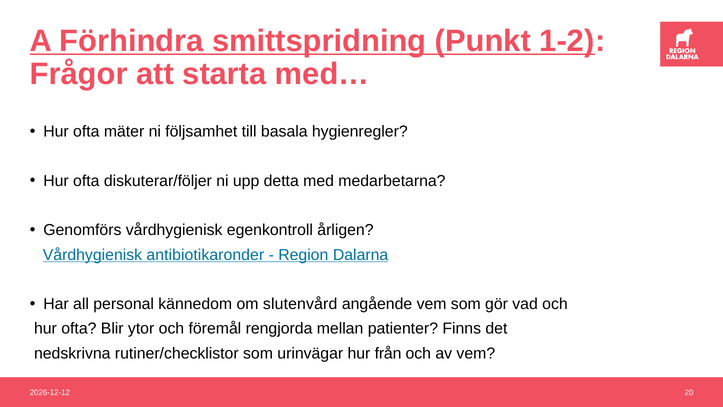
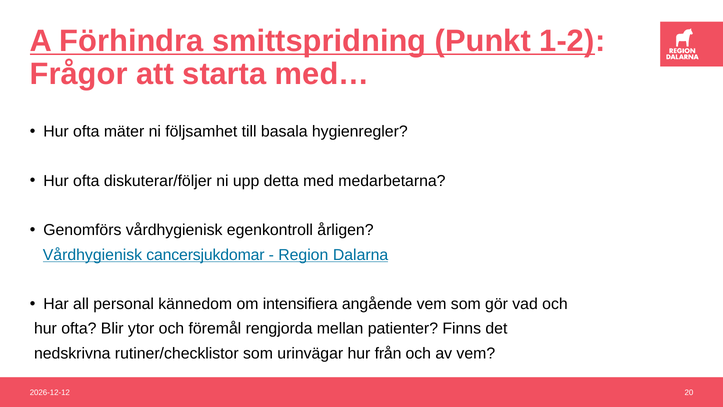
antibiotikaronder: antibiotikaronder -> cancersjukdomar
slutenvård: slutenvård -> intensifiera
